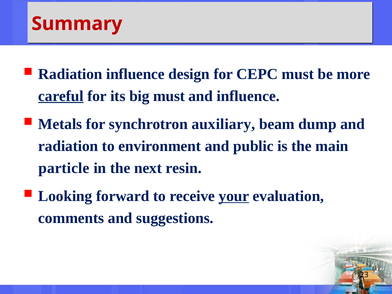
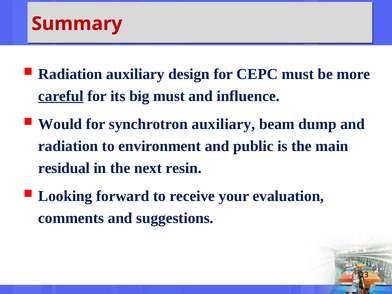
Radiation influence: influence -> auxiliary
Metals: Metals -> Would
particle: particle -> residual
your underline: present -> none
